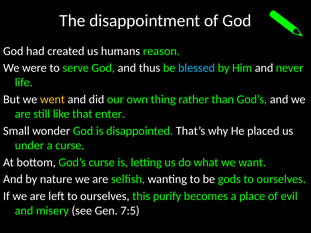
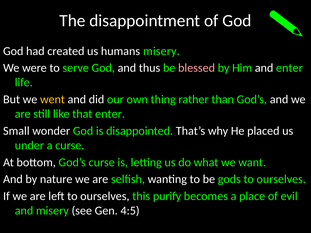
humans reason: reason -> misery
blessed colour: light blue -> pink
and never: never -> enter
7:5: 7:5 -> 4:5
